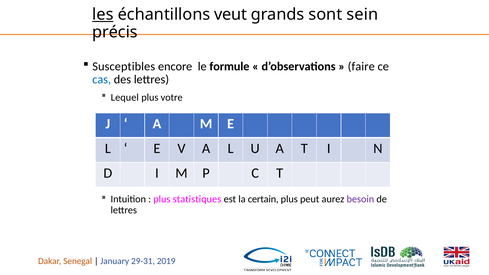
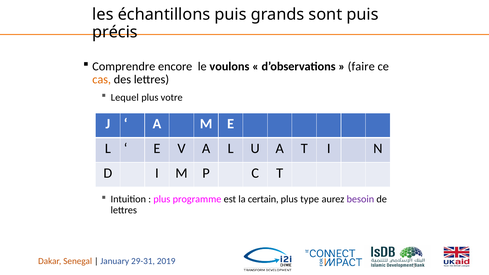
les underline: present -> none
échantillons veut: veut -> puis
sont sein: sein -> puis
Susceptibles: Susceptibles -> Comprendre
formule: formule -> voulons
cas colour: blue -> orange
statistiques: statistiques -> programme
peut: peut -> type
